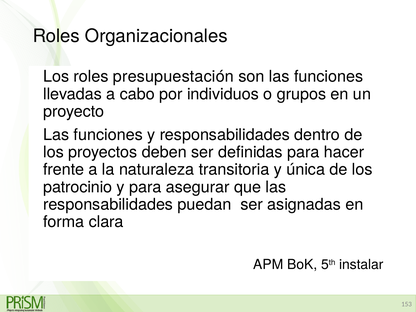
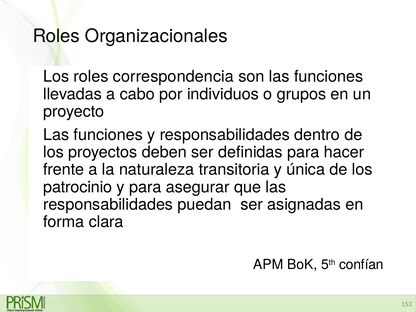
presupuestación: presupuestación -> correspondencia
instalar: instalar -> confían
